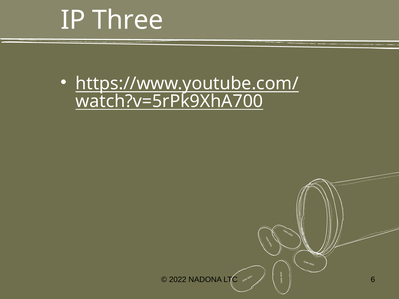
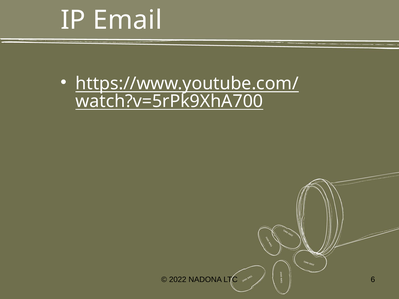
Three: Three -> Email
